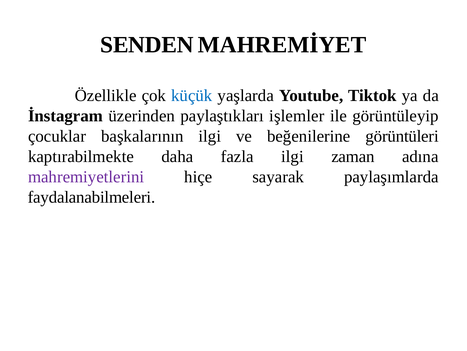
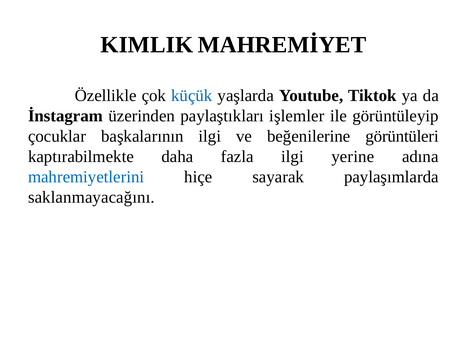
SENDEN: SENDEN -> KIMLIK
zaman: zaman -> yerine
mahremiyetlerini colour: purple -> blue
faydalanabilmeleri: faydalanabilmeleri -> saklanmayacağını
